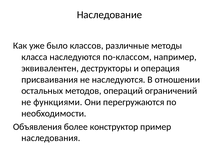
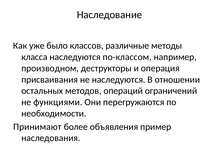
эквивалентен: эквивалентен -> производном
Объявления: Объявления -> Принимают
конструктор: конструктор -> объявления
